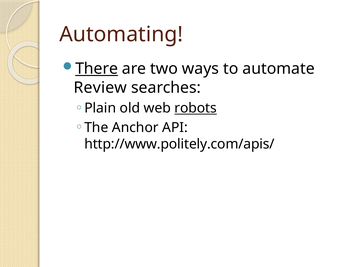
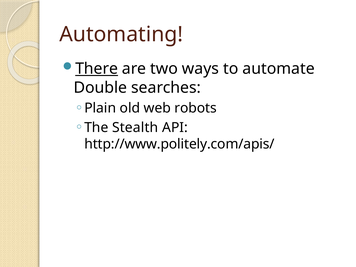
Review: Review -> Double
robots underline: present -> none
Anchor: Anchor -> Stealth
